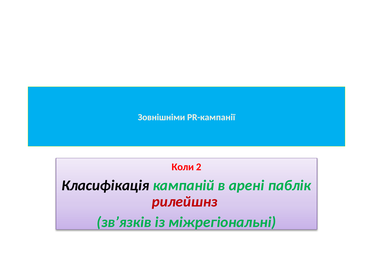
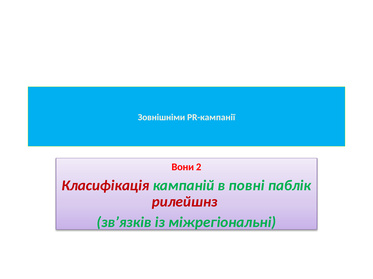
Коли: Коли -> Вони
Класифікація colour: black -> red
арені: арені -> повні
